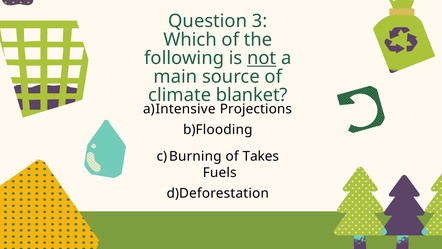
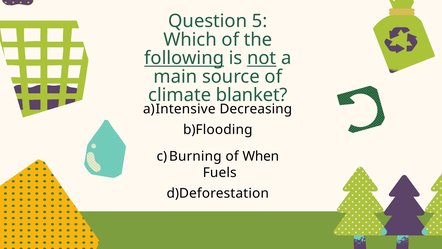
3: 3 -> 5
following underline: none -> present
Projections: Projections -> Decreasing
Takes: Takes -> When
